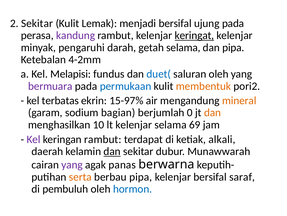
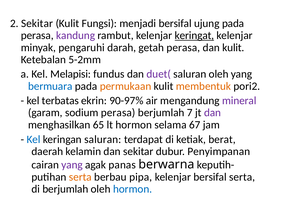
Lemak: Lemak -> Fungsi
getah selama: selama -> perasa
dan pipa: pipa -> kulit
4-2mm: 4-2mm -> 5-2mm
duet( colour: blue -> purple
bermuara colour: purple -> blue
permukaan colour: blue -> orange
15-97%: 15-97% -> 90-97%
mineral colour: orange -> purple
sodium bagian: bagian -> perasa
0: 0 -> 7
dan at (213, 112) colour: orange -> purple
10: 10 -> 65
lt kelenjar: kelenjar -> hormon
69: 69 -> 67
Kel at (34, 139) colour: purple -> blue
keringan rambut: rambut -> saluran
alkali: alkali -> berat
dan at (112, 151) underline: present -> none
Munawwarah: Munawwarah -> Penyimpanan
bersifal saraf: saraf -> serta
di pembuluh: pembuluh -> berjumlah
